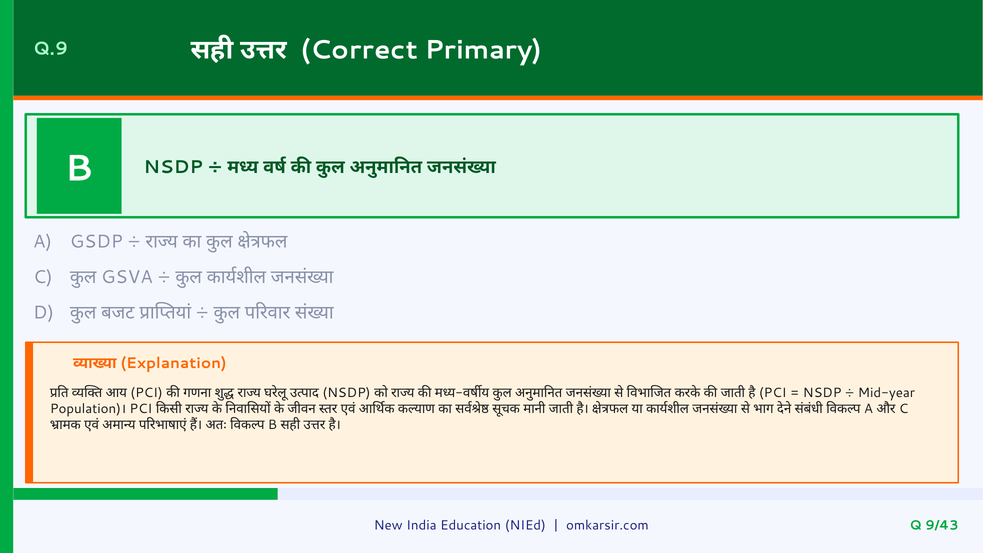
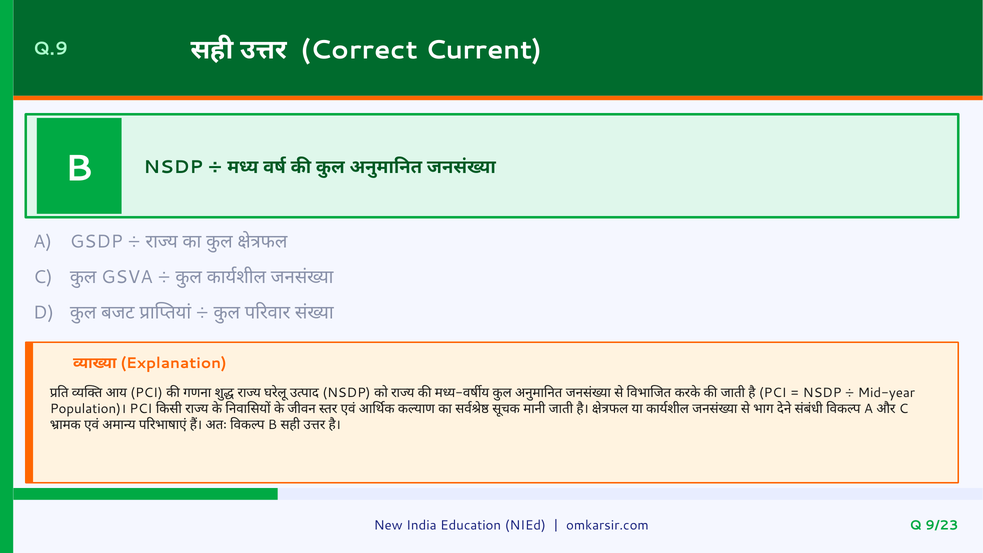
Primary: Primary -> Current
9/43: 9/43 -> 9/23
